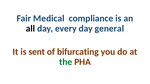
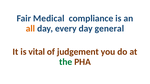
all colour: black -> orange
sent: sent -> vital
bifurcating: bifurcating -> judgement
